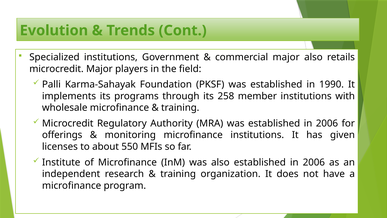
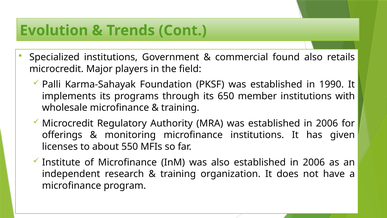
commercial major: major -> found
258: 258 -> 650
